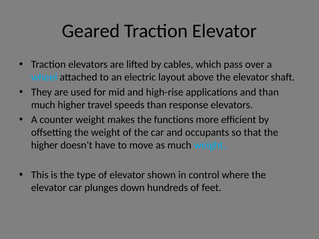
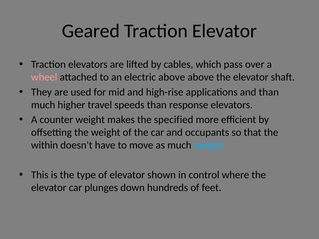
wheel colour: light blue -> pink
electric layout: layout -> above
functions: functions -> specified
higher at (45, 145): higher -> within
